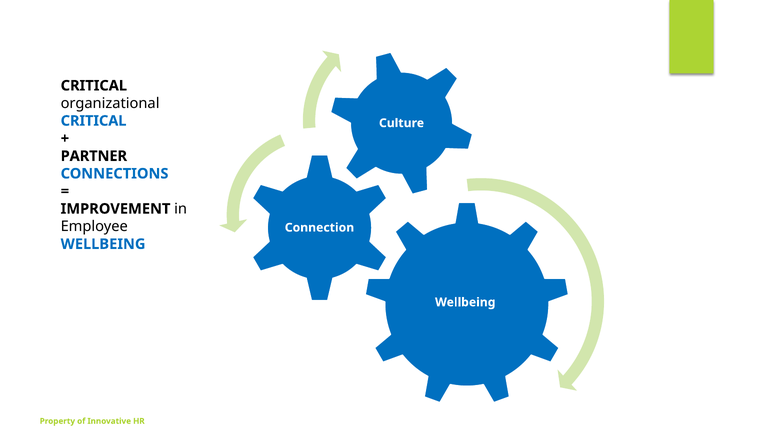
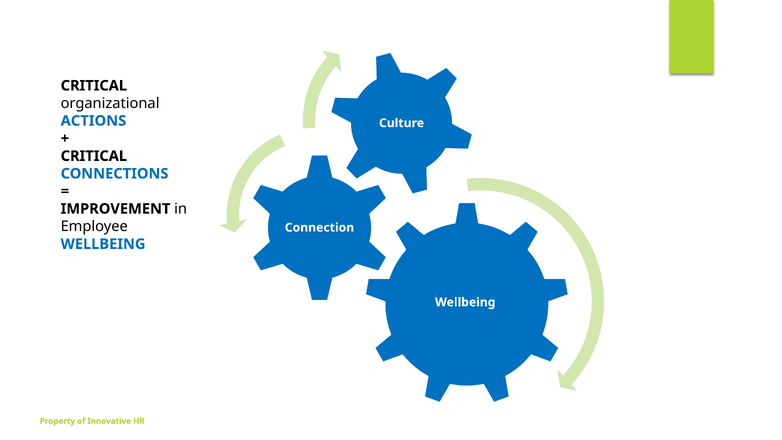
CRITICAL at (94, 121): CRITICAL -> ACTIONS
PARTNER at (94, 156): PARTNER -> CRITICAL
